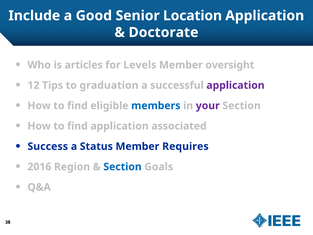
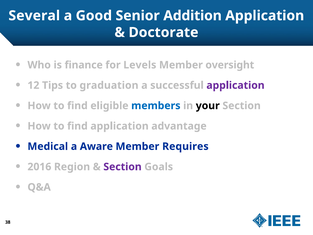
Include: Include -> Several
Location: Location -> Addition
articles: articles -> finance
your colour: purple -> black
associated: associated -> advantage
Success: Success -> Medical
Status: Status -> Aware
Section at (122, 167) colour: blue -> purple
